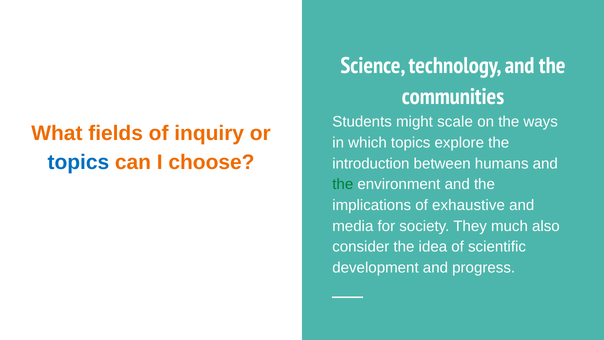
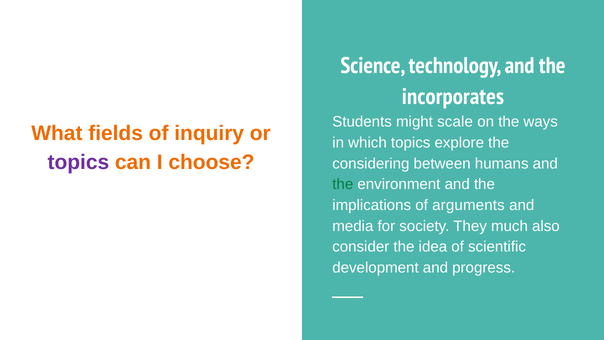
communities: communities -> incorporates
topics at (78, 162) colour: blue -> purple
introduction: introduction -> considering
exhaustive: exhaustive -> arguments
